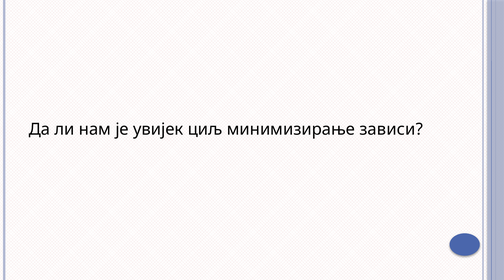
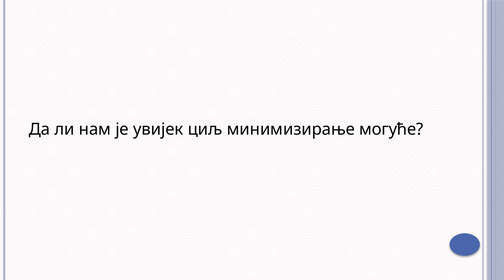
зависи: зависи -> могуће
